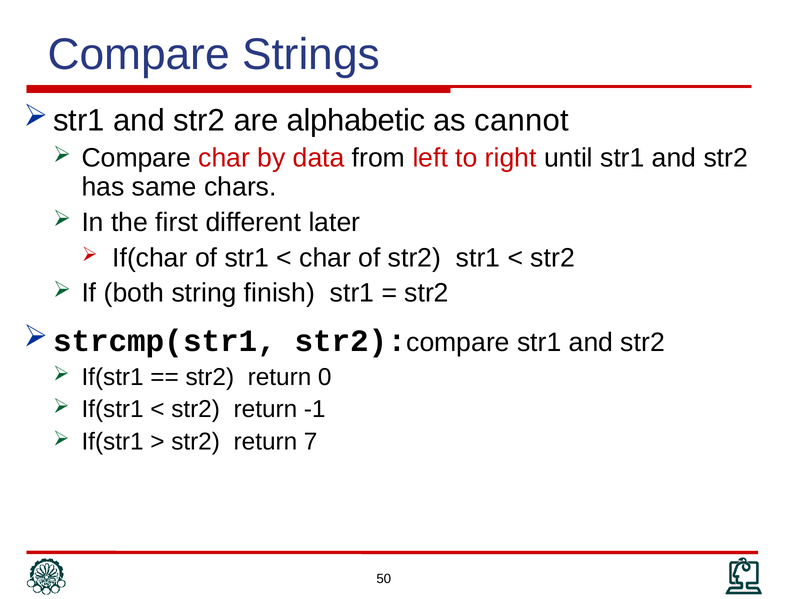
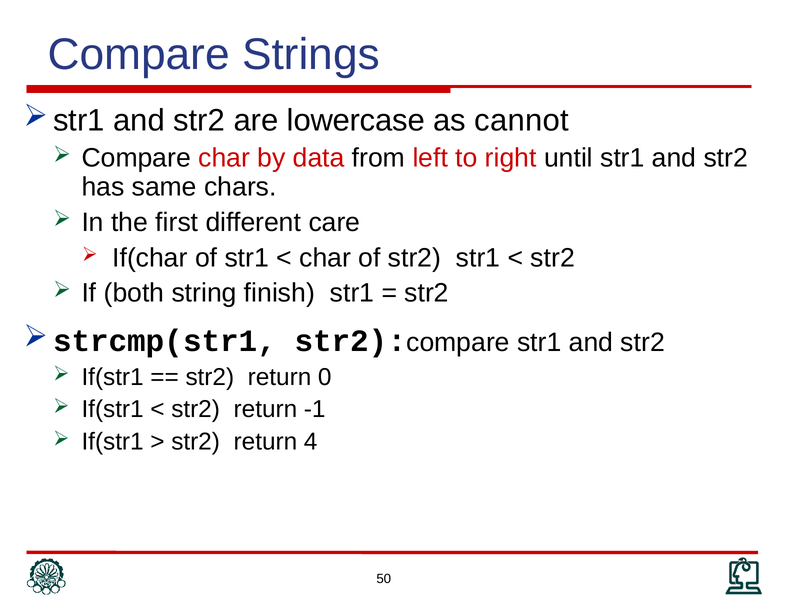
alphabetic: alphabetic -> lowercase
later: later -> care
7: 7 -> 4
